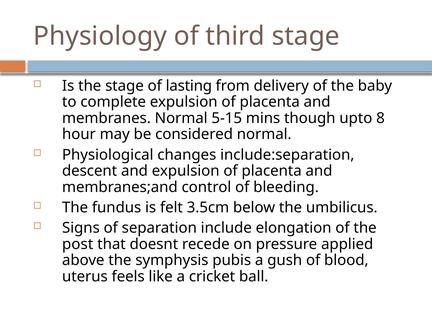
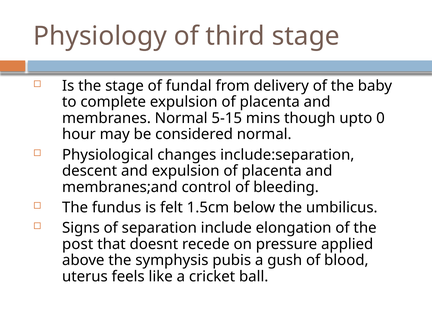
lasting: lasting -> fundal
8: 8 -> 0
3.5cm: 3.5cm -> 1.5cm
